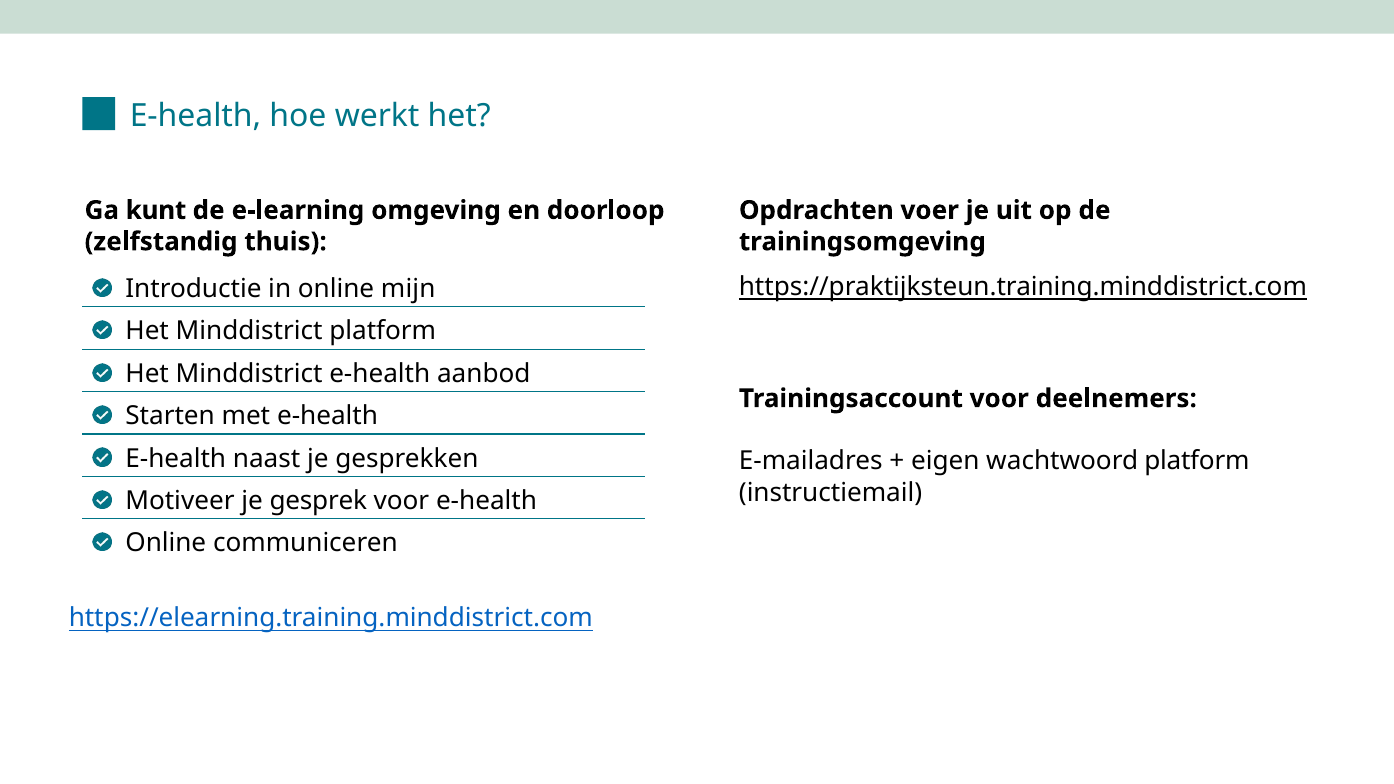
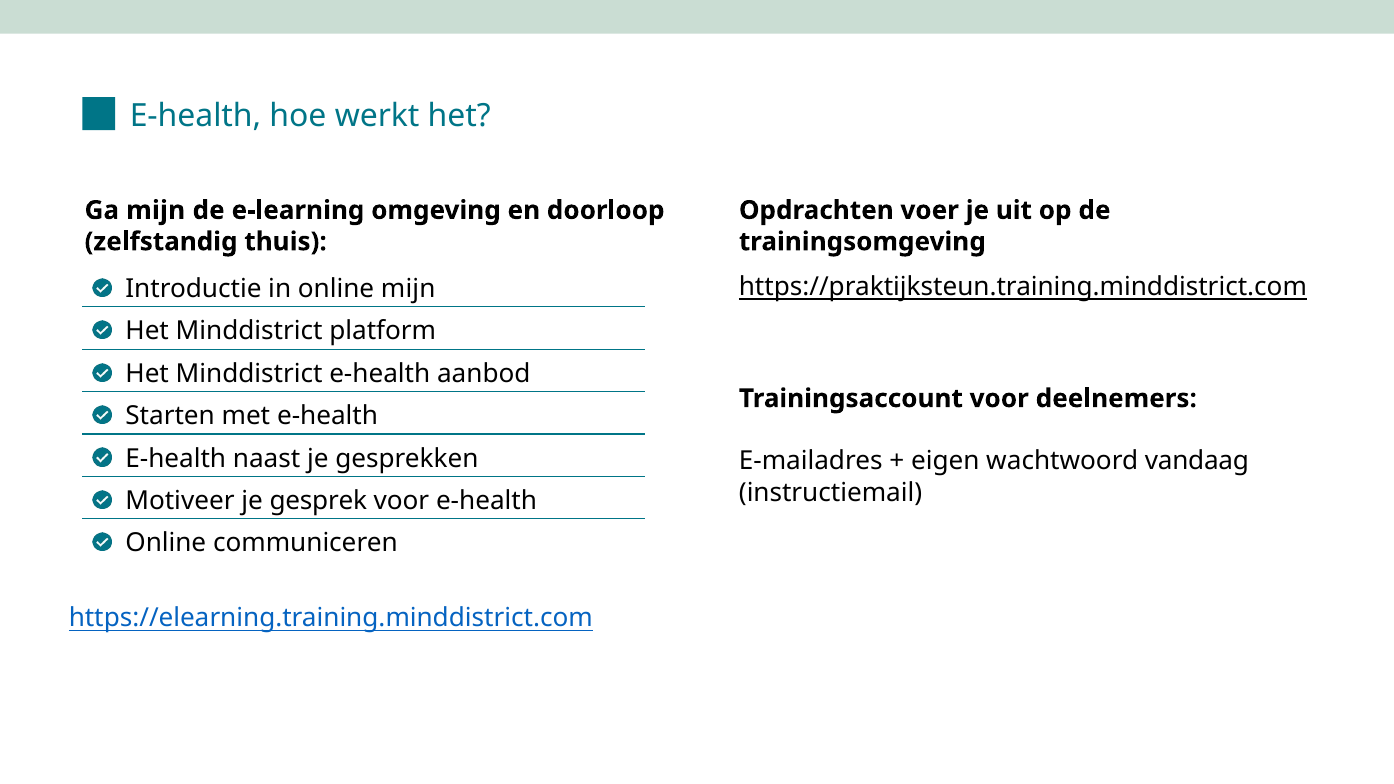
Ga kunt: kunt -> mijn
wachtwoord platform: platform -> vandaag
